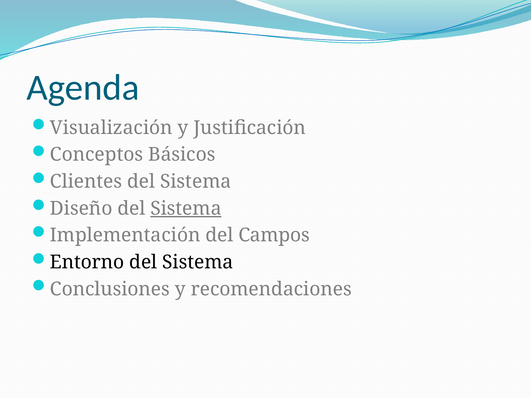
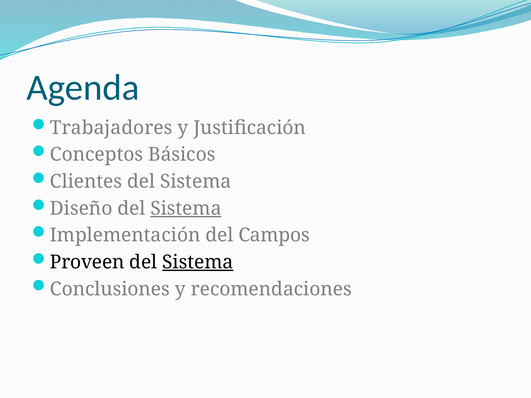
Visualización: Visualización -> Trabajadores
Entorno: Entorno -> Proveen
Sistema at (198, 262) underline: none -> present
